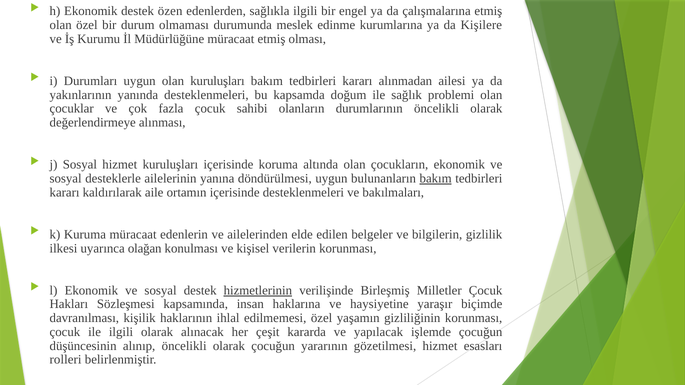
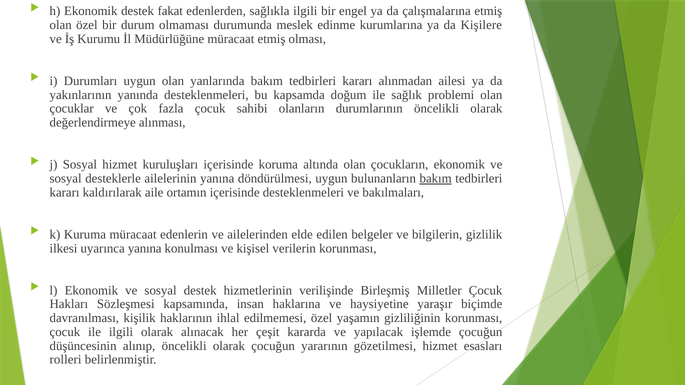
özen: özen -> fakat
olan kuruluşları: kuruluşları -> yanlarında
uyarınca olağan: olağan -> yanına
hizmetlerinin underline: present -> none
